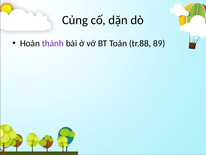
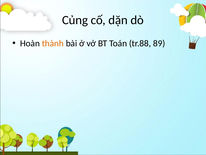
thành colour: purple -> orange
